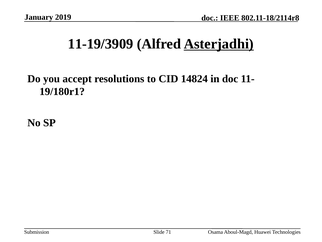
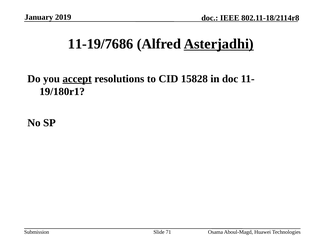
11-19/3909: 11-19/3909 -> 11-19/7686
accept underline: none -> present
14824: 14824 -> 15828
